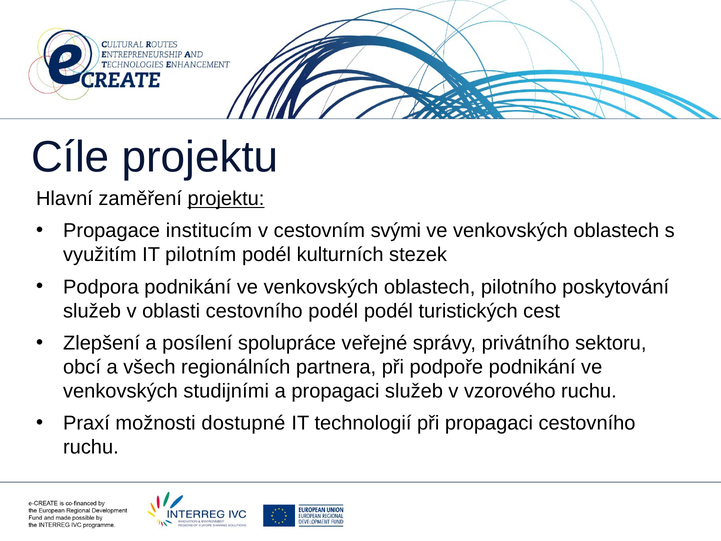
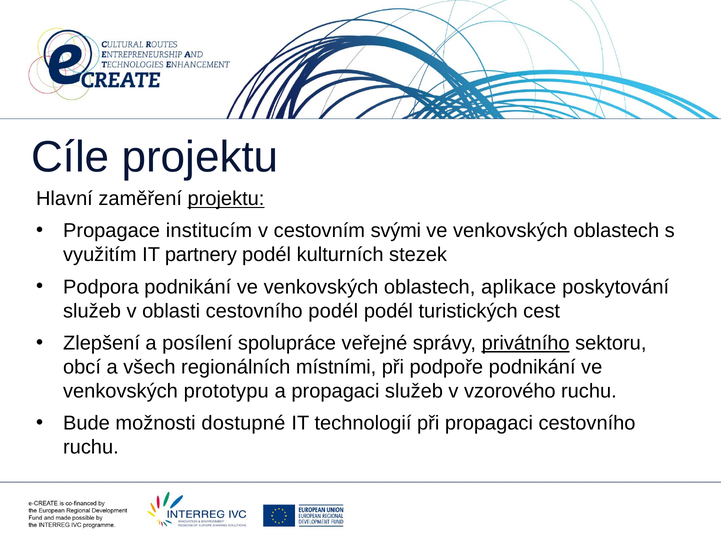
pilotním: pilotním -> partnery
pilotního: pilotního -> aplikace
privátního underline: none -> present
partnera: partnera -> místními
studijními: studijními -> prototypu
Praxí: Praxí -> Bude
